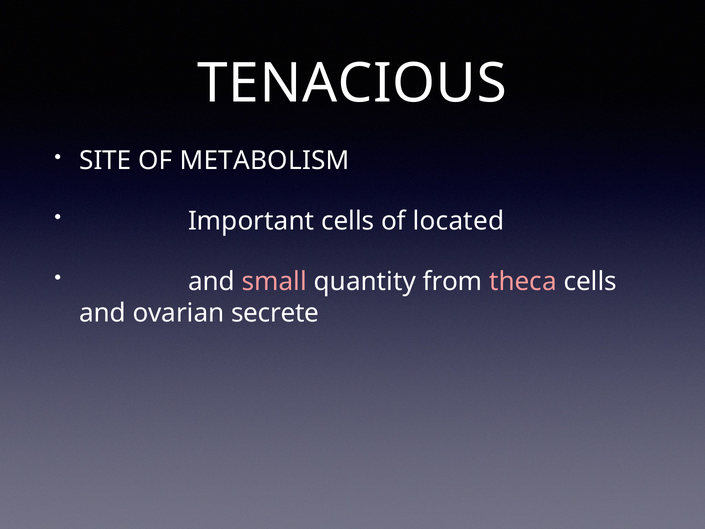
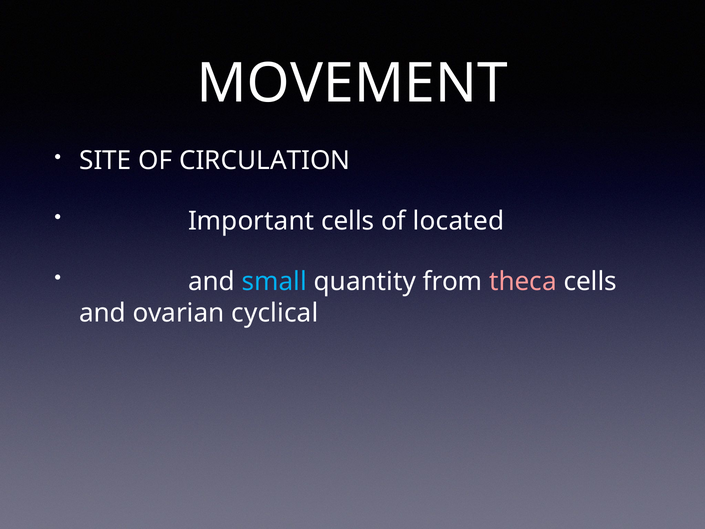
TENACIOUS: TENACIOUS -> MOVEMENT
METABOLISM: METABOLISM -> CIRCULATION
small colour: pink -> light blue
secrete: secrete -> cyclical
